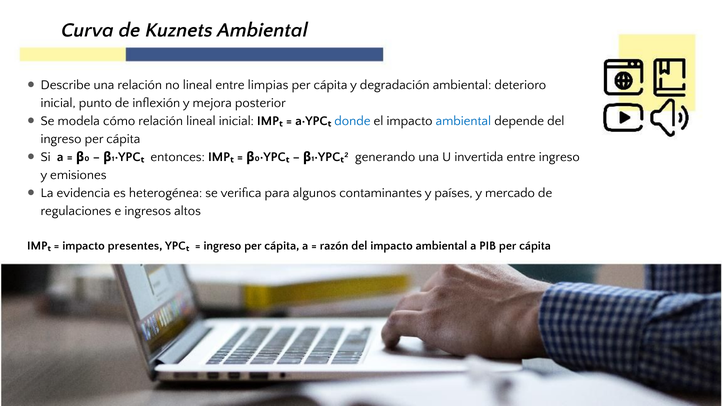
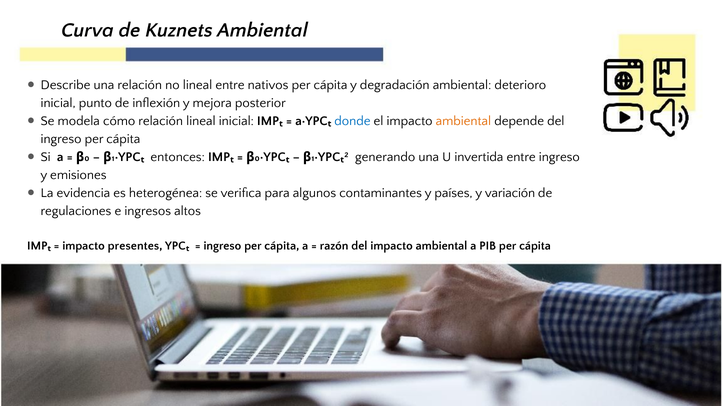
limpias: limpias -> nativos
ambiental at (463, 121) colour: blue -> orange
mercado: mercado -> variación
